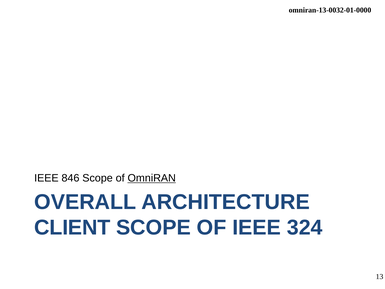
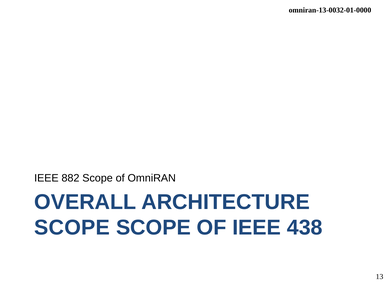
846: 846 -> 882
OmniRAN underline: present -> none
CLIENT at (72, 227): CLIENT -> SCOPE
324: 324 -> 438
